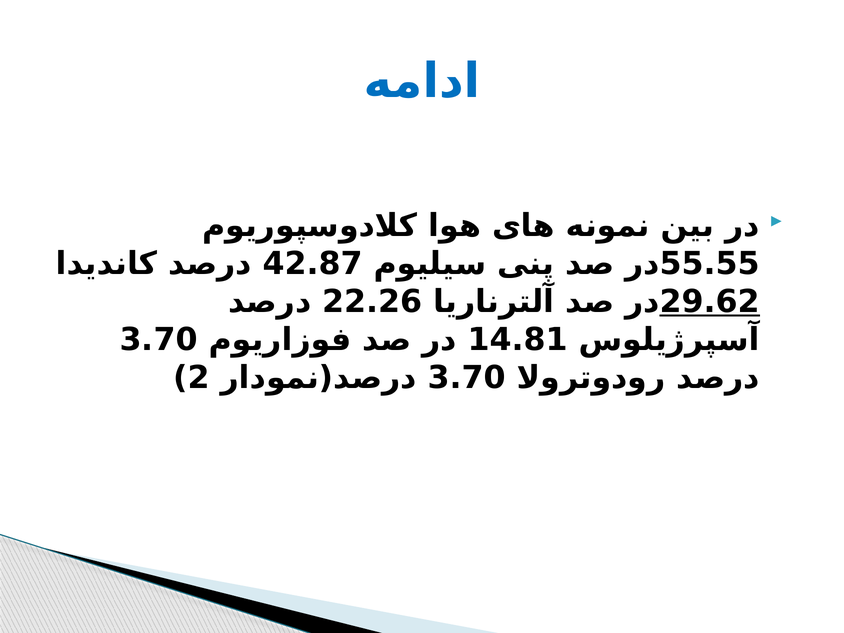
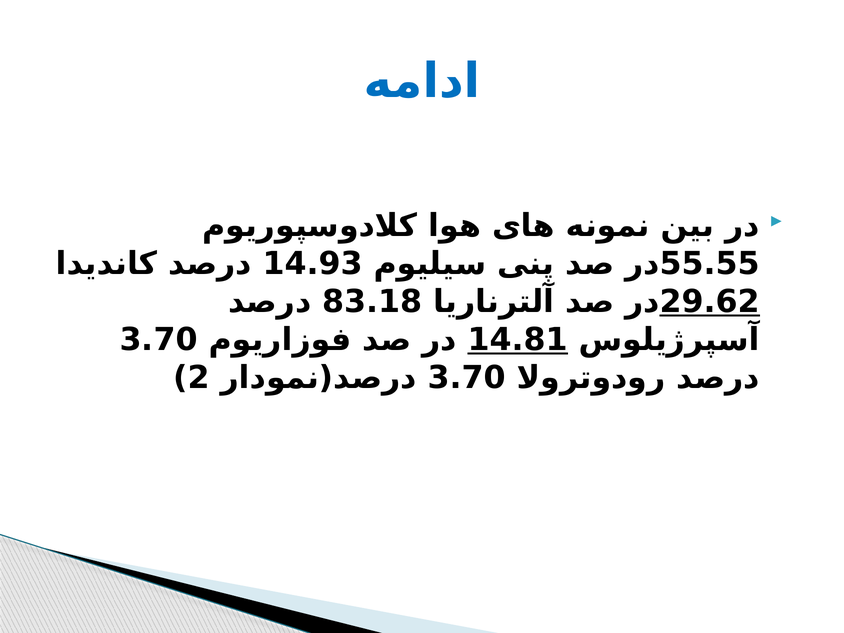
42.87: 42.87 -> 14.93
22.26: 22.26 -> 83.18
14.81 underline: none -> present
